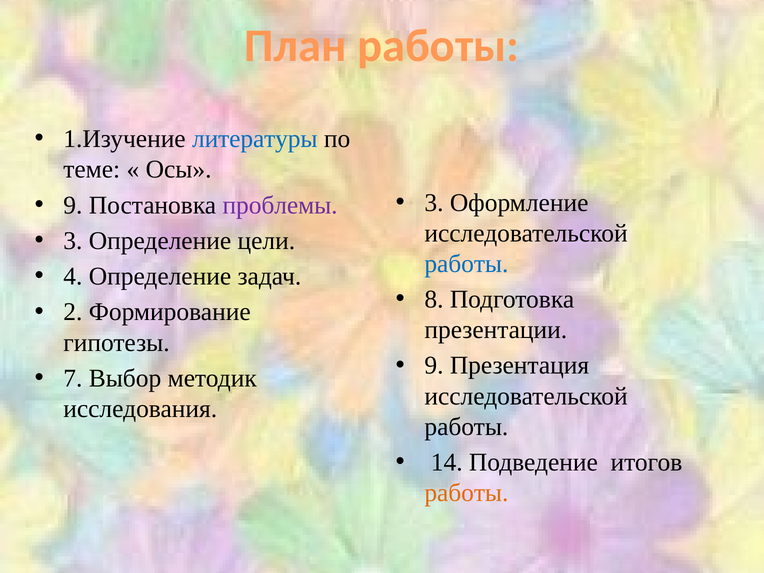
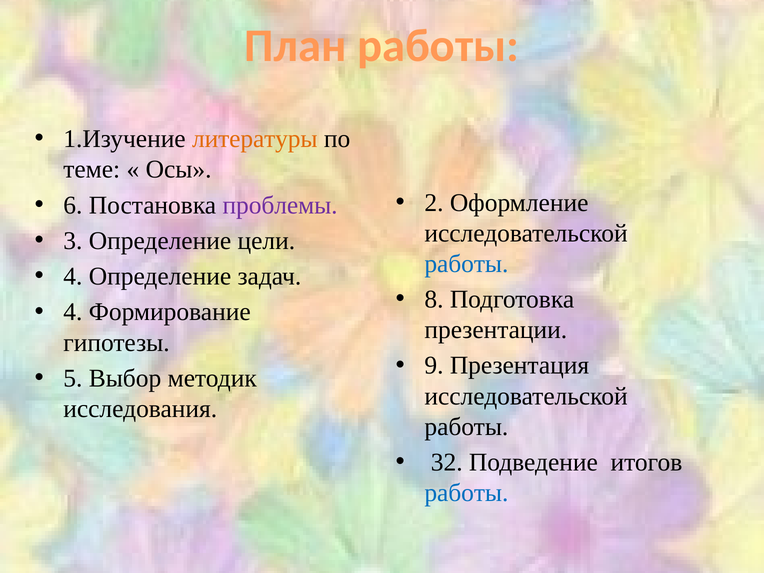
литературы colour: blue -> orange
3 at (434, 203): 3 -> 2
9 at (73, 205): 9 -> 6
2 at (73, 312): 2 -> 4
7: 7 -> 5
14: 14 -> 32
работы at (466, 493) colour: orange -> blue
